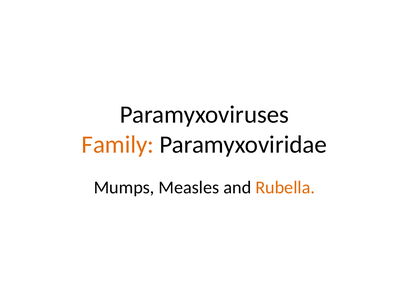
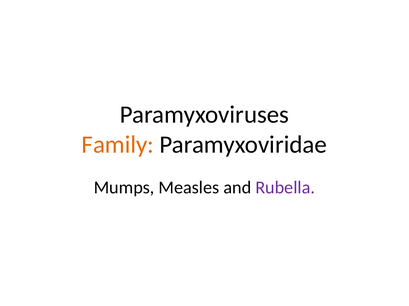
Rubella colour: orange -> purple
